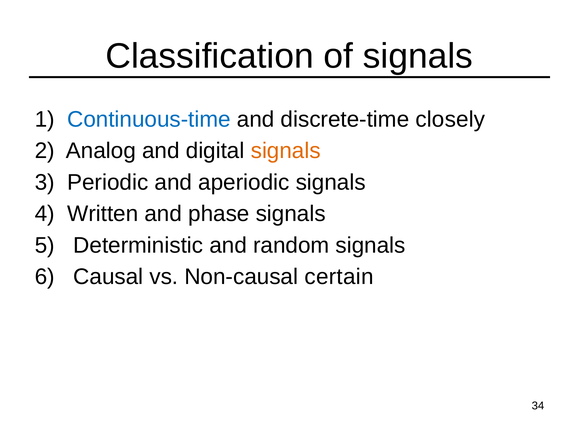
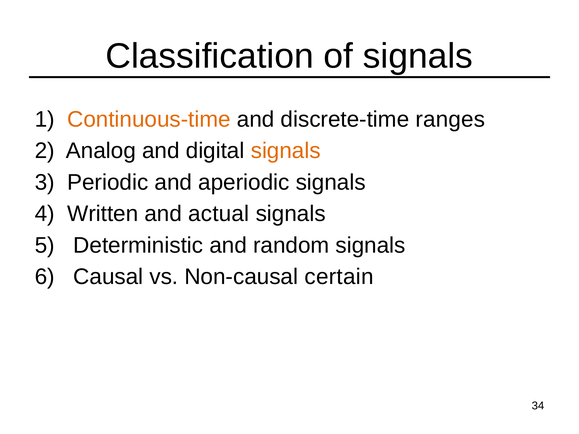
Continuous-time colour: blue -> orange
closely: closely -> ranges
phase: phase -> actual
